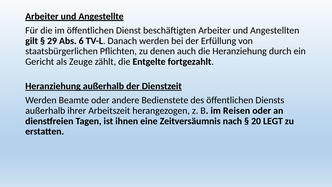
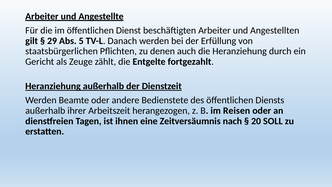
6: 6 -> 5
LEGT: LEGT -> SOLL
